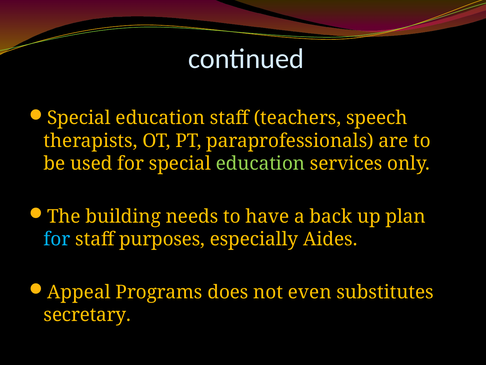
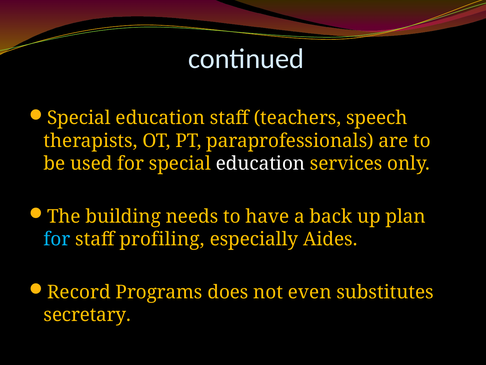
education at (260, 163) colour: light green -> white
purposes: purposes -> profiling
Appeal: Appeal -> Record
